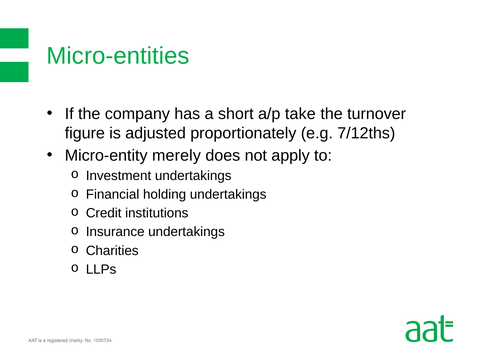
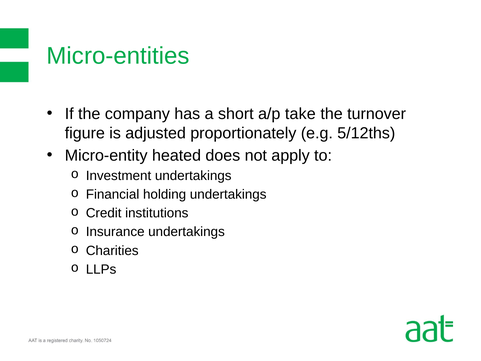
7/12ths: 7/12ths -> 5/12ths
merely: merely -> heated
